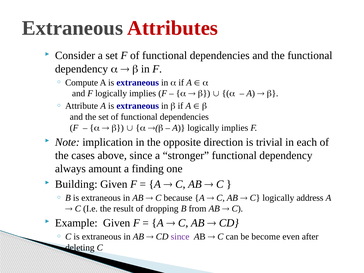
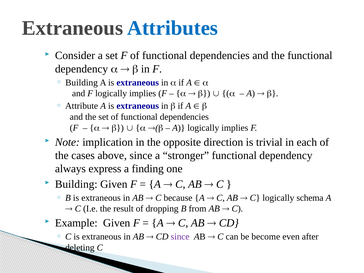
Attributes colour: red -> blue
Compute at (82, 83): Compute -> Building
amount: amount -> express
address: address -> schema
